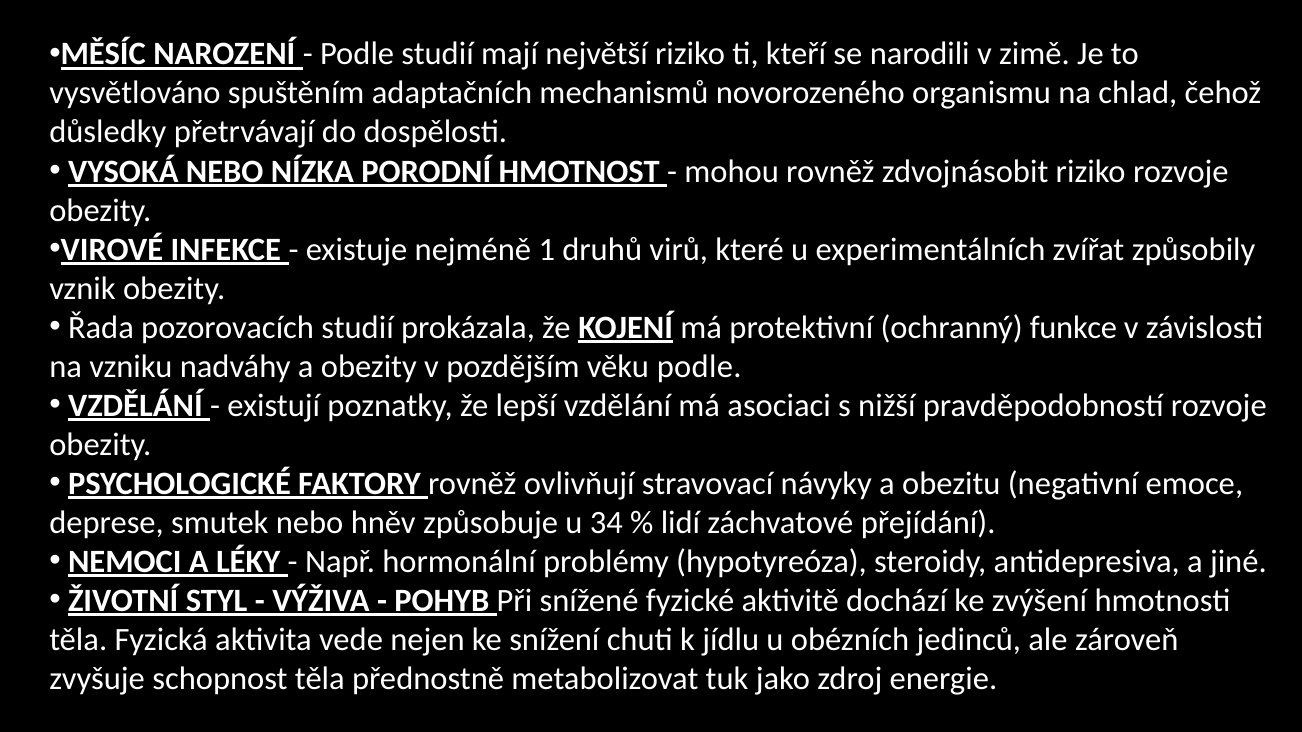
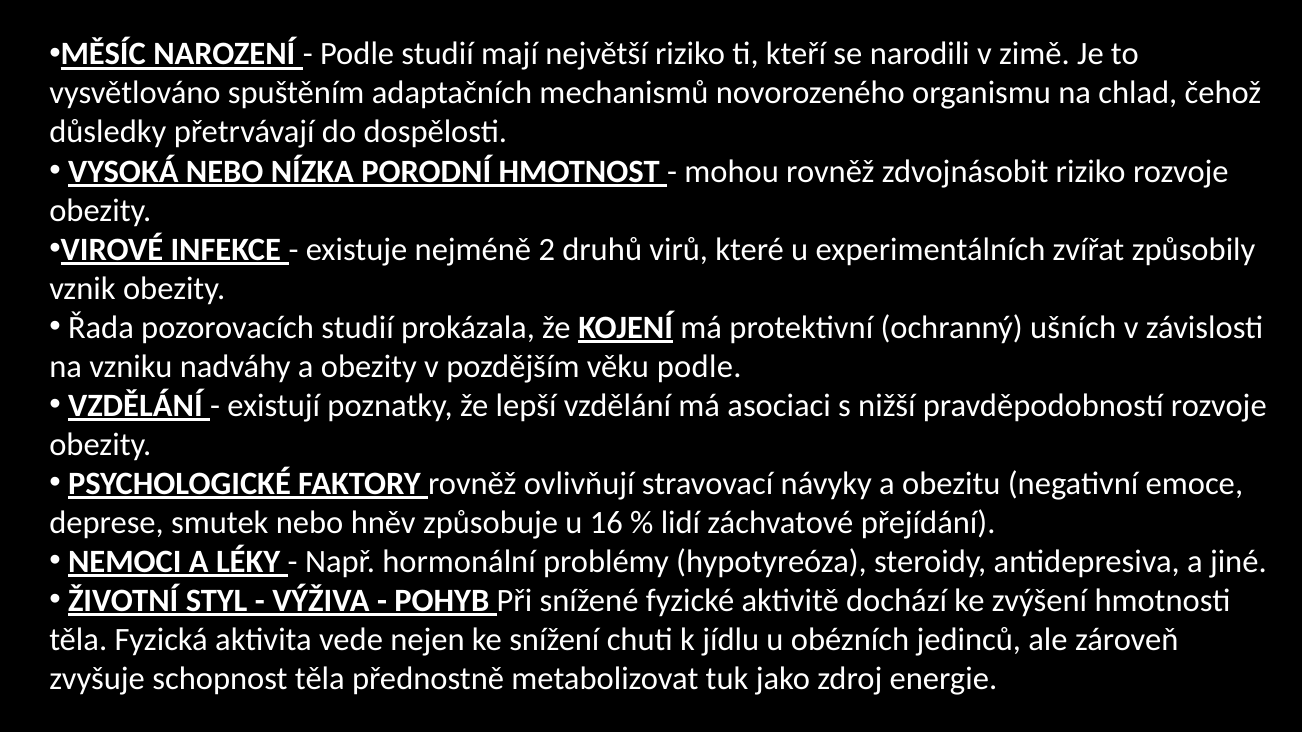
1: 1 -> 2
funkce: funkce -> ušních
34: 34 -> 16
